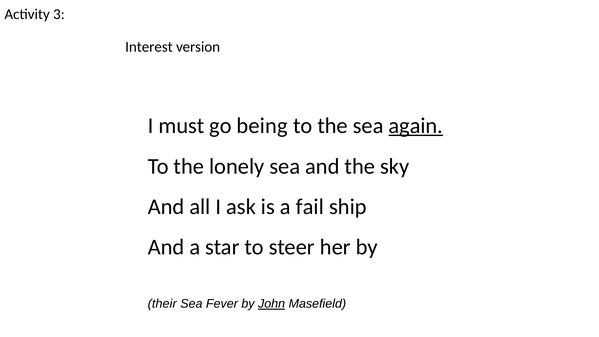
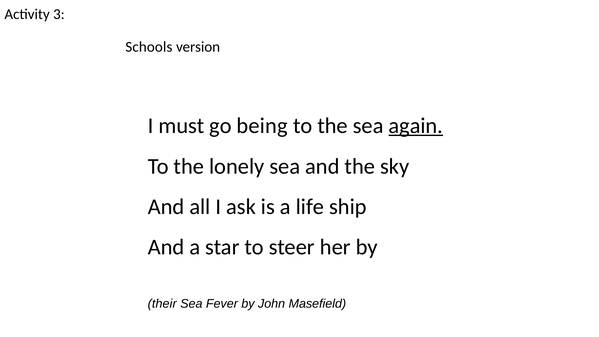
Interest: Interest -> Schools
fail: fail -> life
John underline: present -> none
